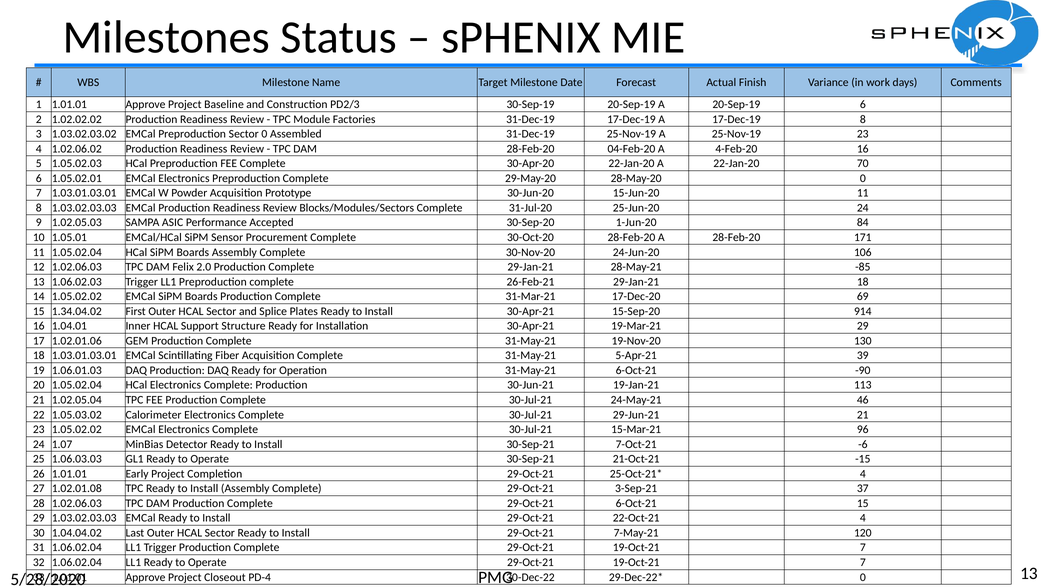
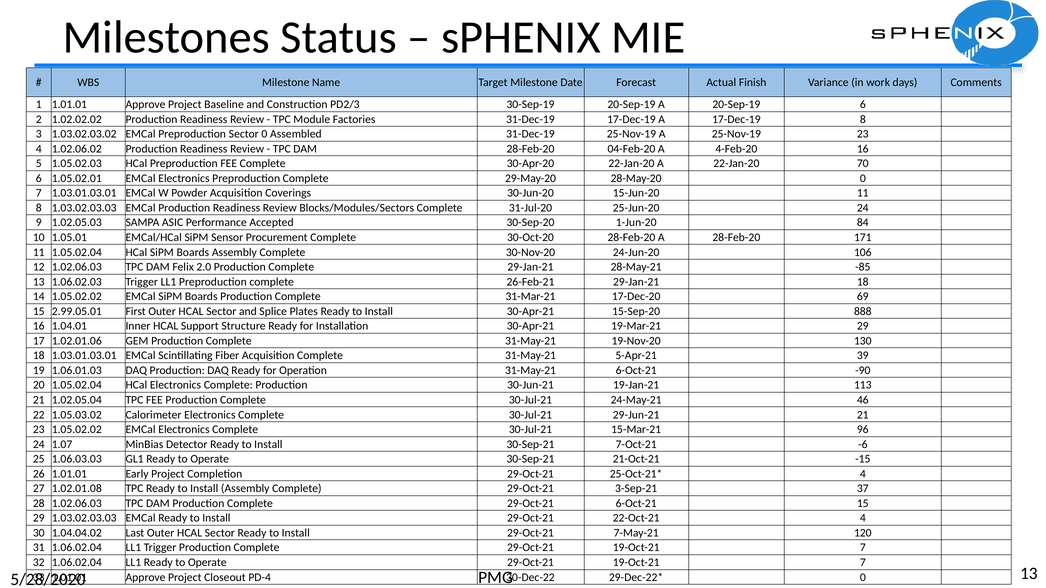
Prototype: Prototype -> Coverings
1.34.04.02: 1.34.04.02 -> 2.99.05.01
914: 914 -> 888
